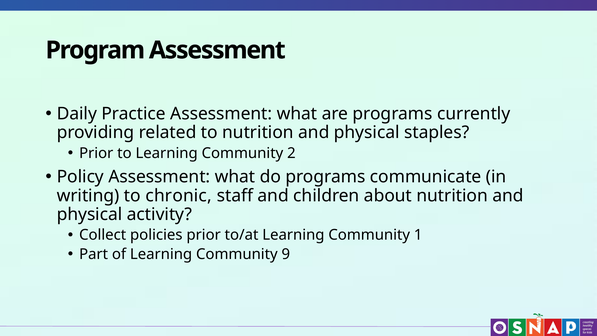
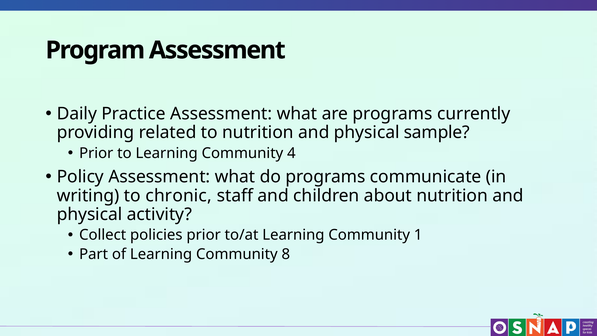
staples: staples -> sample
2: 2 -> 4
9: 9 -> 8
